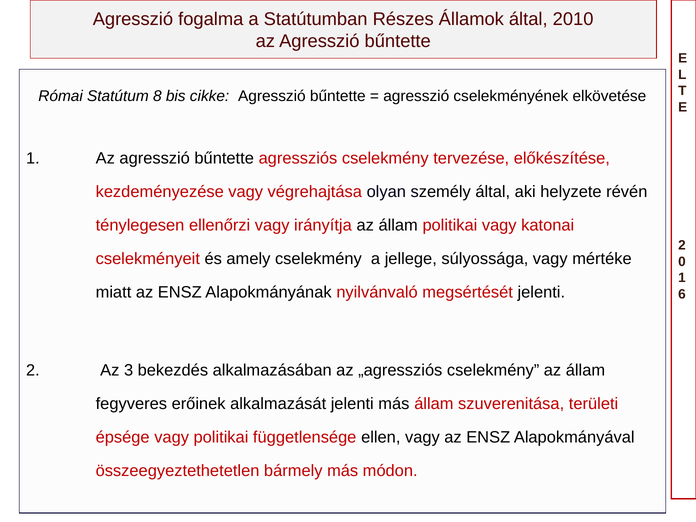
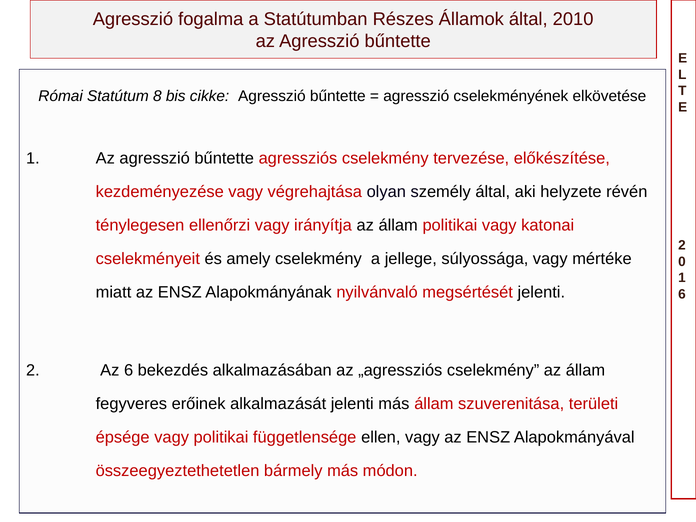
Az 3: 3 -> 6
